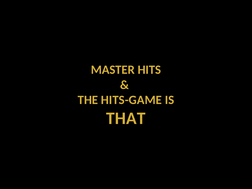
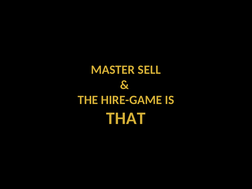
HITS: HITS -> SELL
HITS-GAME: HITS-GAME -> HIRE-GAME
